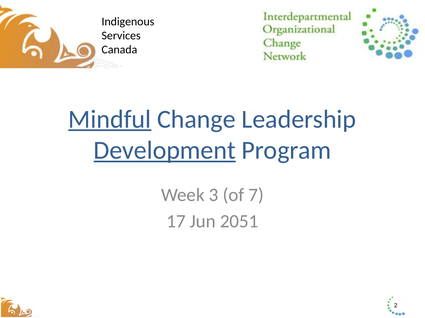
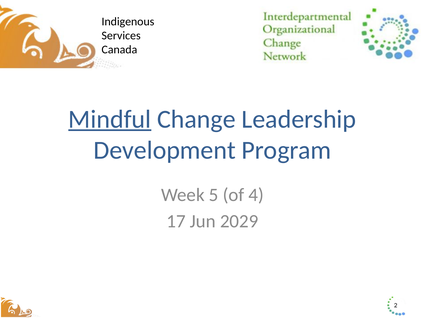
Development underline: present -> none
3: 3 -> 5
7: 7 -> 4
2051: 2051 -> 2029
